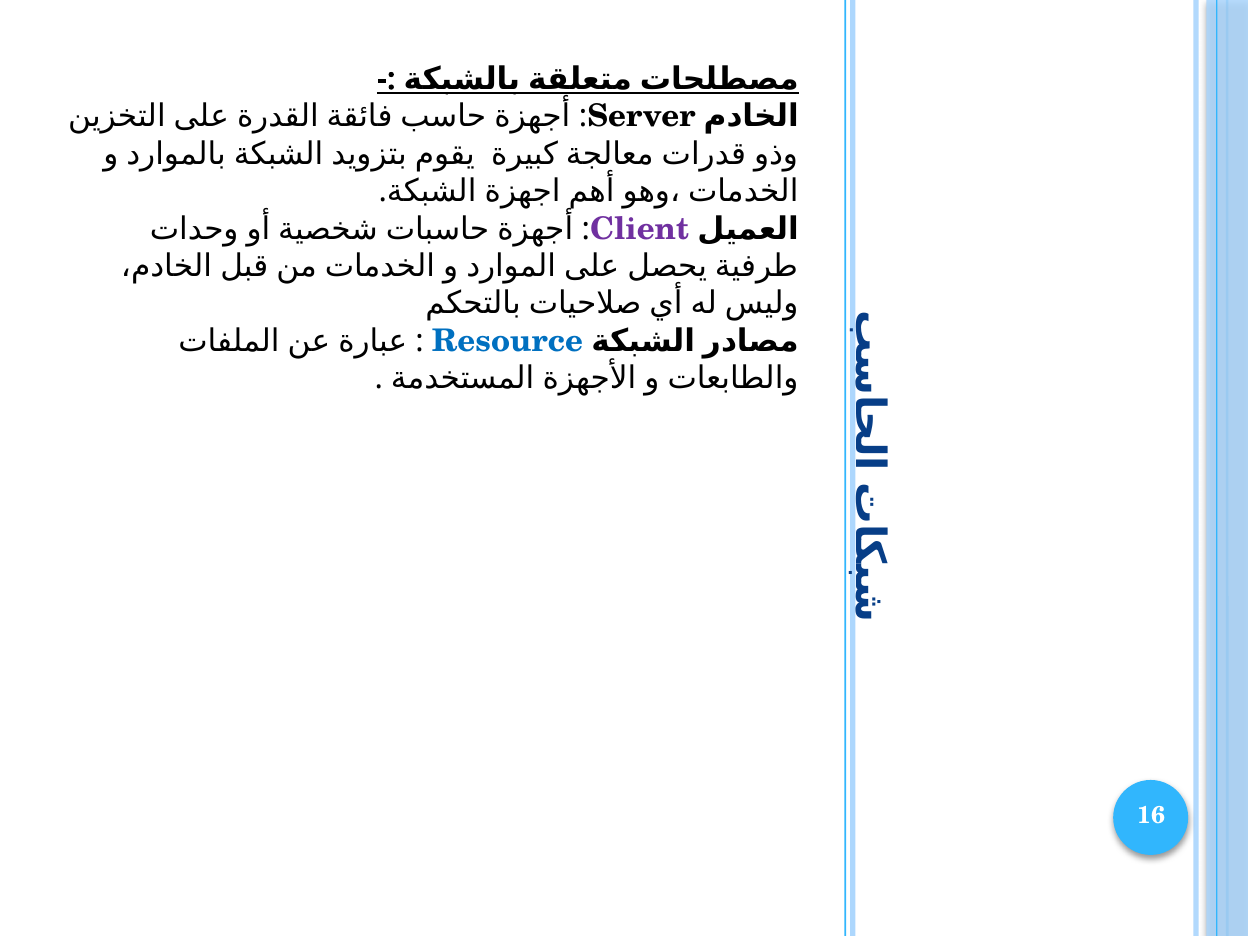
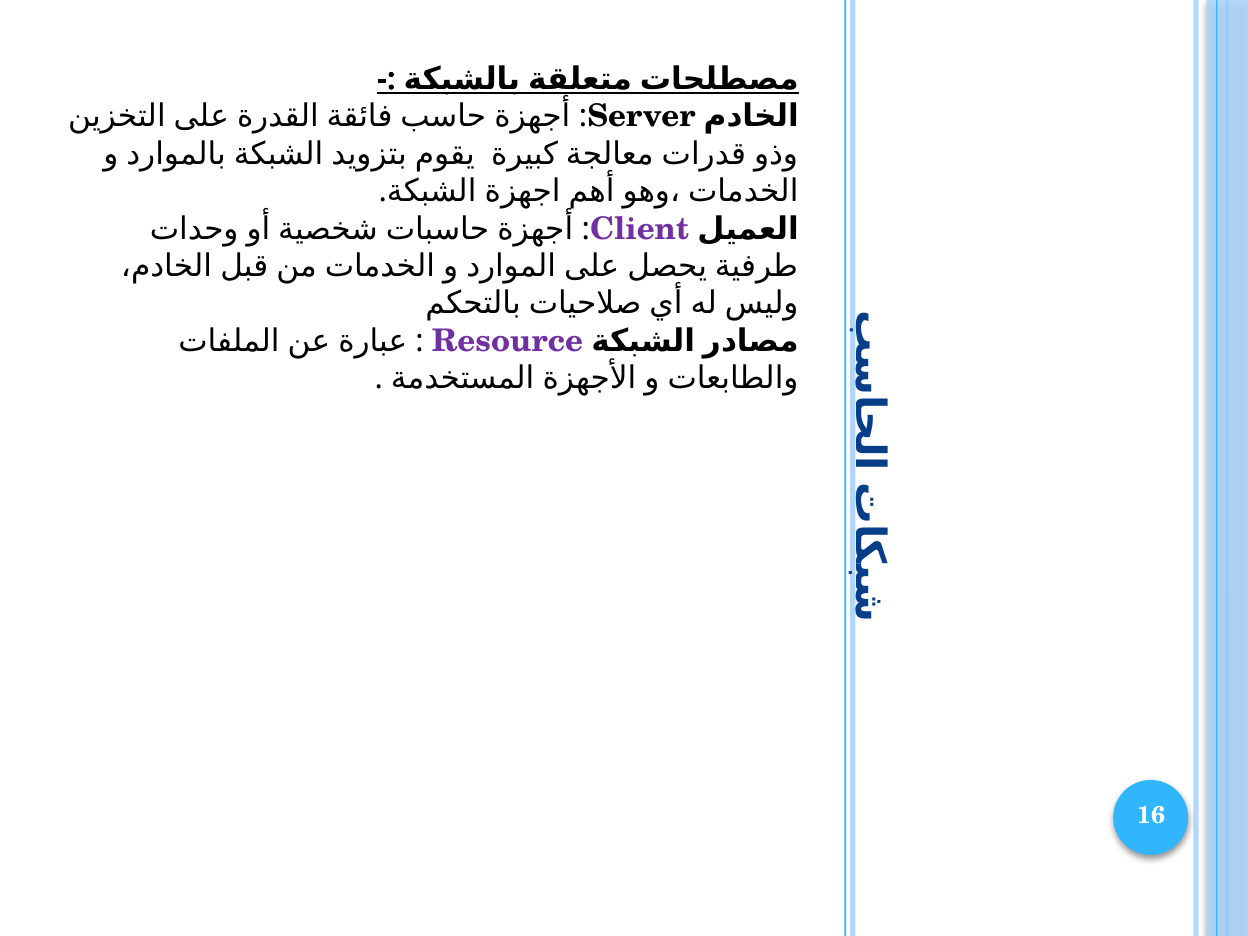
Resource colour: blue -> purple
